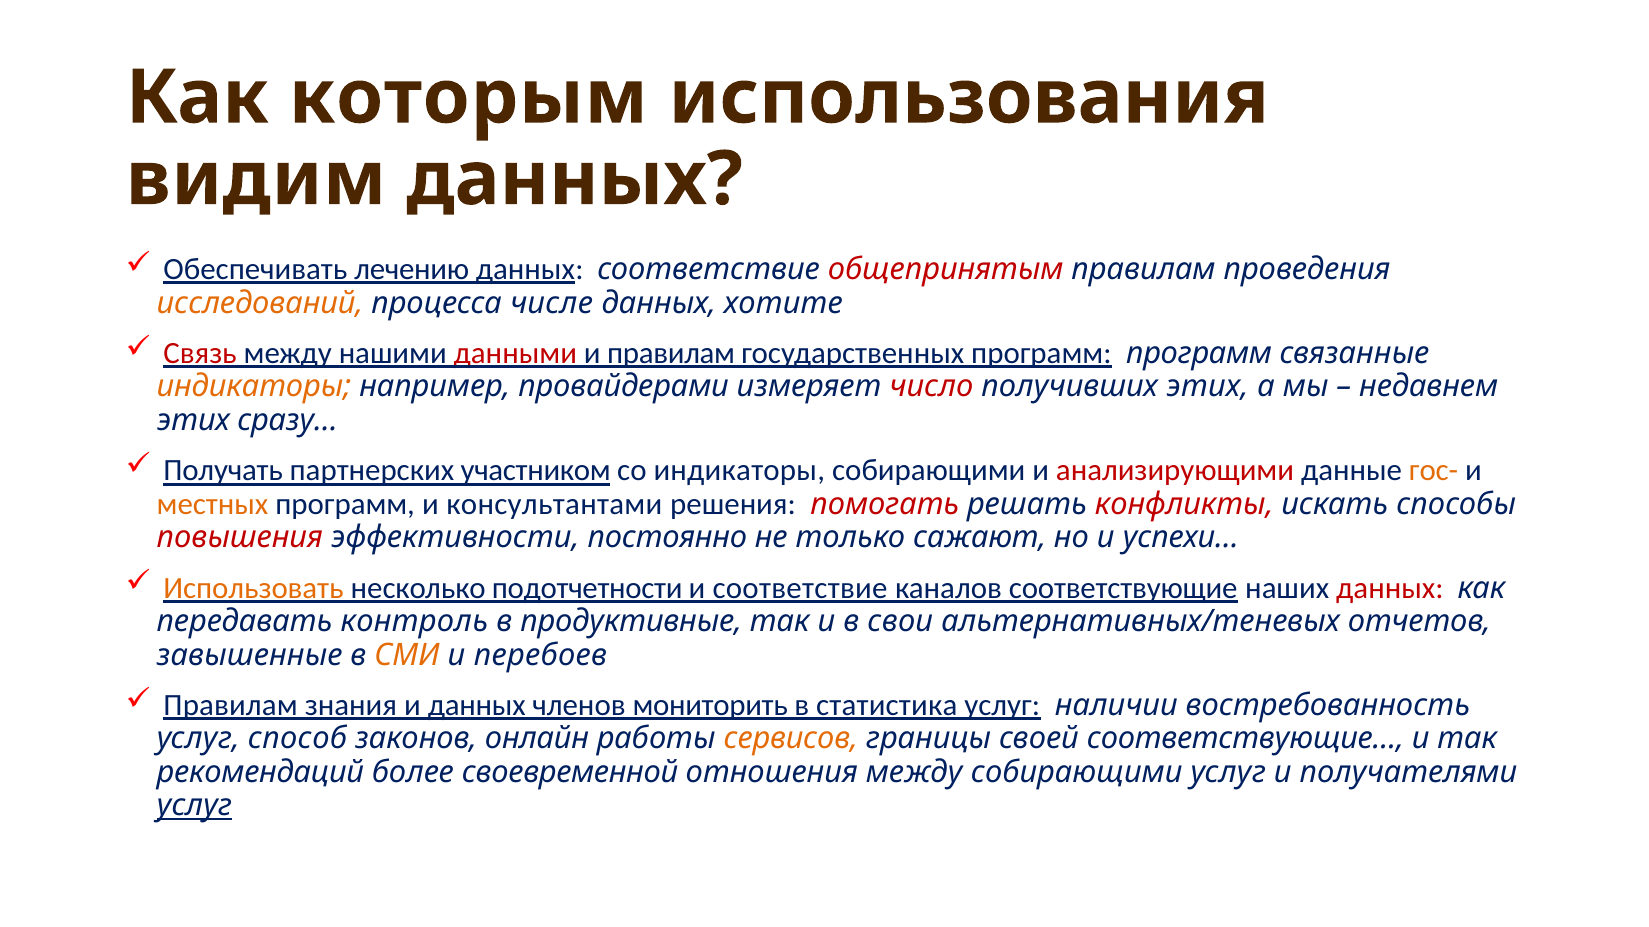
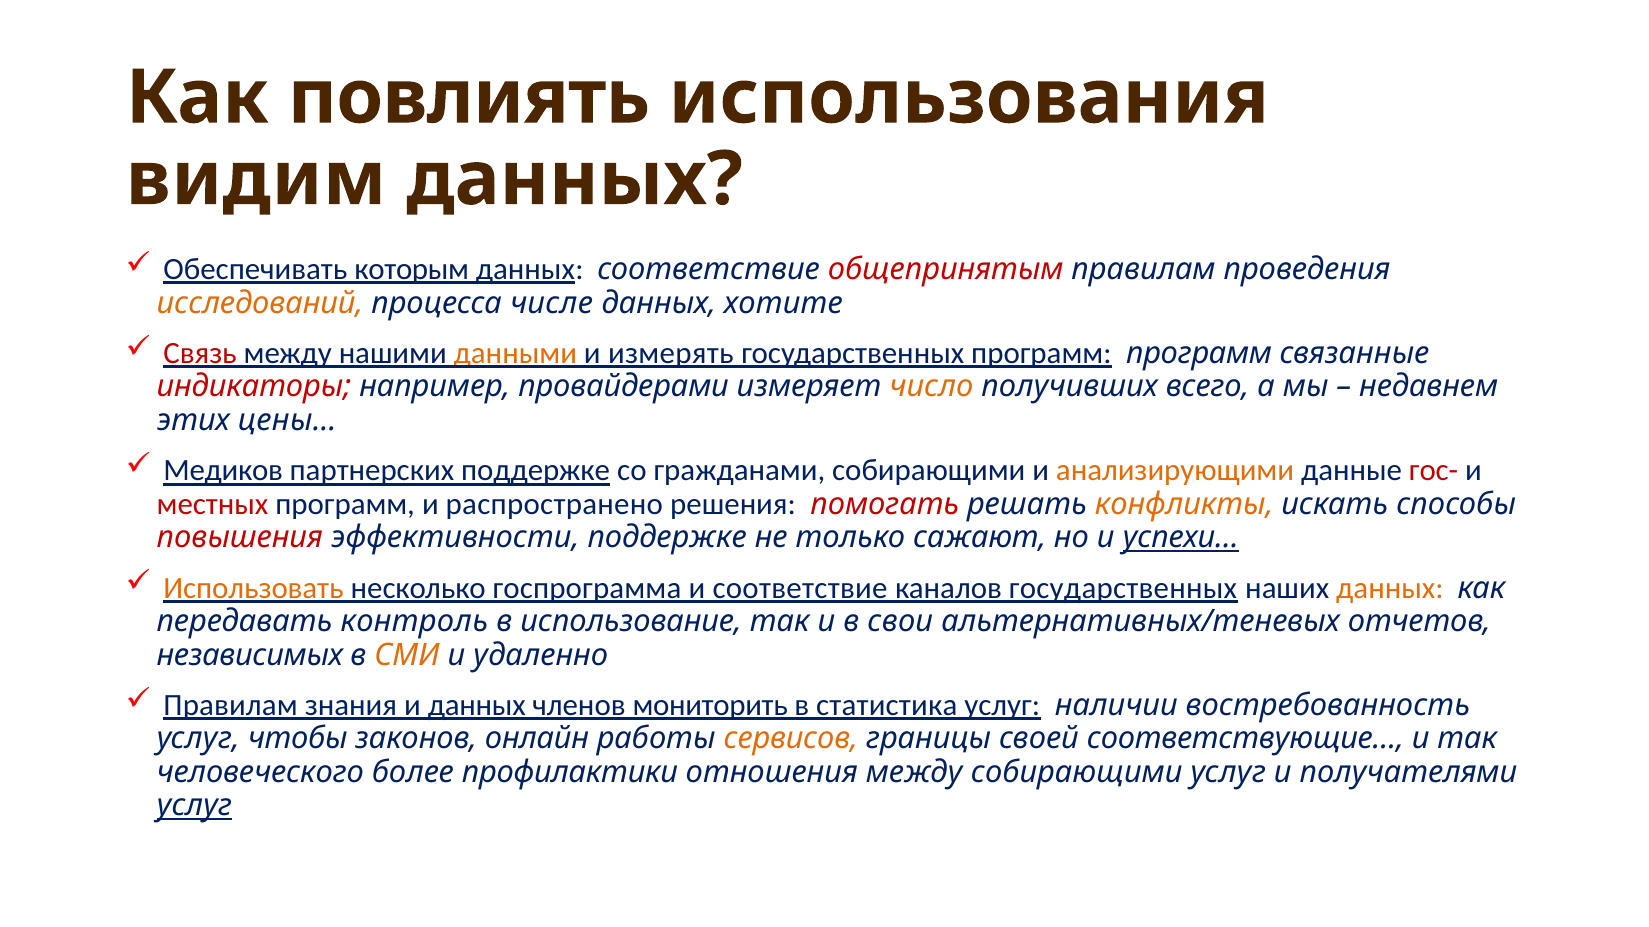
которым: которым -> повлиять
лечению: лечению -> которым
данными colour: red -> orange
и правилам: правилам -> измерять
индикаторы at (254, 387) colour: orange -> red
число colour: red -> orange
получивших этих: этих -> всего
сразу…: сразу… -> цены…
Получать: Получать -> Медиков
партнерских участником: участником -> поддержке
со индикаторы: индикаторы -> гражданами
анализирующими colour: red -> orange
гос- colour: orange -> red
местных colour: orange -> red
консультантами: консультантами -> распространено
конфликты colour: red -> orange
эффективности постоянно: постоянно -> поддержке
успехи… underline: none -> present
подотчетности: подотчетности -> госпрограмма
каналов соответствующие: соответствующие -> государственных
данных at (1390, 588) colour: red -> orange
продуктивные: продуктивные -> использование
завышенные: завышенные -> независимых
перебоев: перебоев -> удаленно
способ: способ -> чтобы
рекомендаций: рекомендаций -> человеческого
своевременной: своевременной -> профилактики
